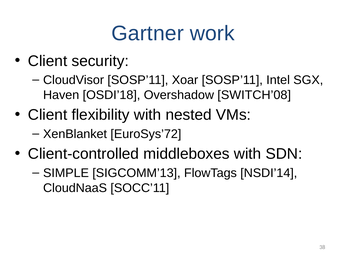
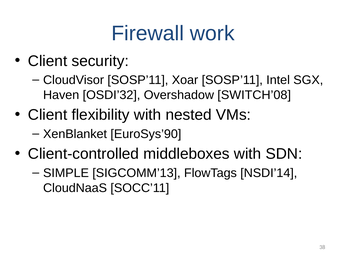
Gartner: Gartner -> Firewall
OSDI’18: OSDI’18 -> OSDI’32
EuroSys’72: EuroSys’72 -> EuroSys’90
